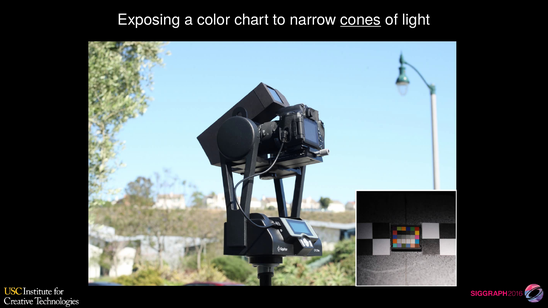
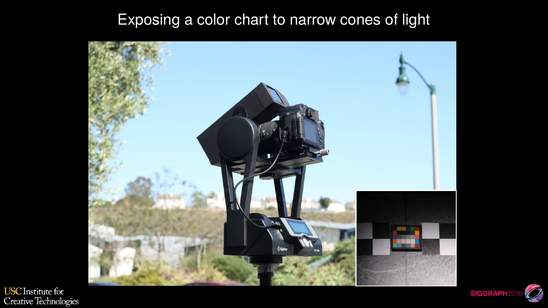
cones underline: present -> none
